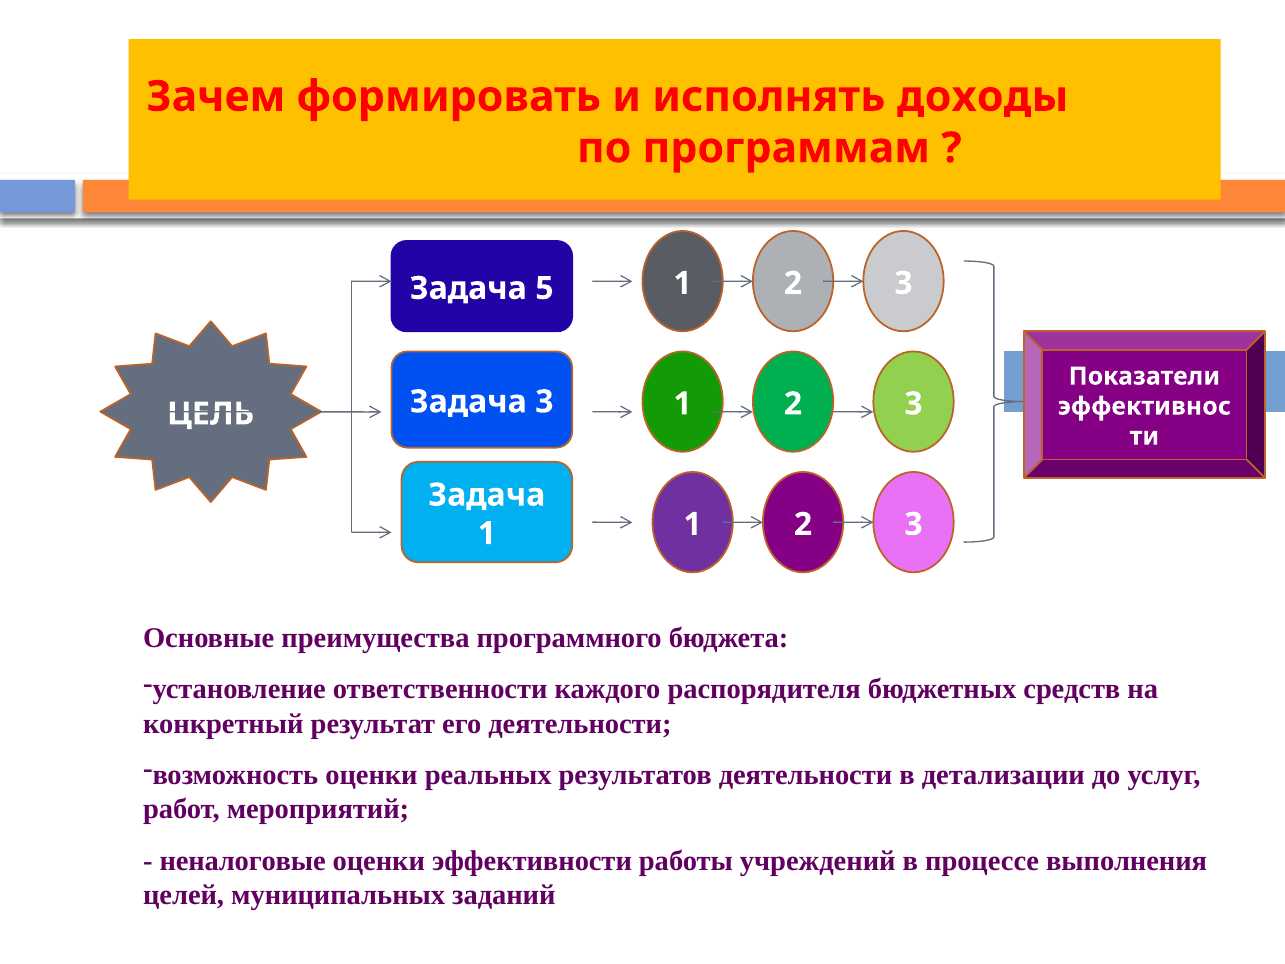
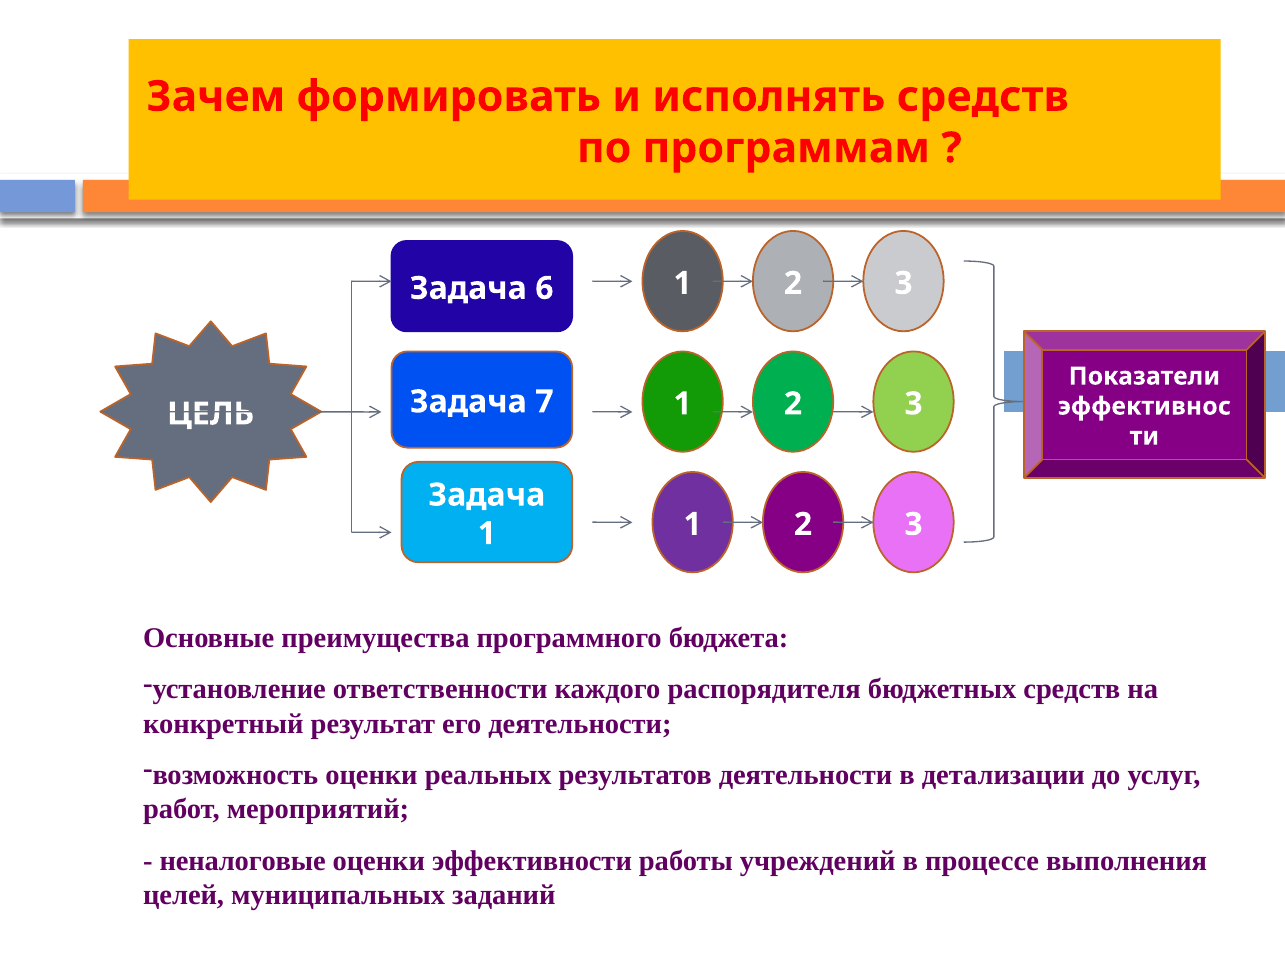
исполнять доходы: доходы -> средств
5: 5 -> 6
Задача 3: 3 -> 7
